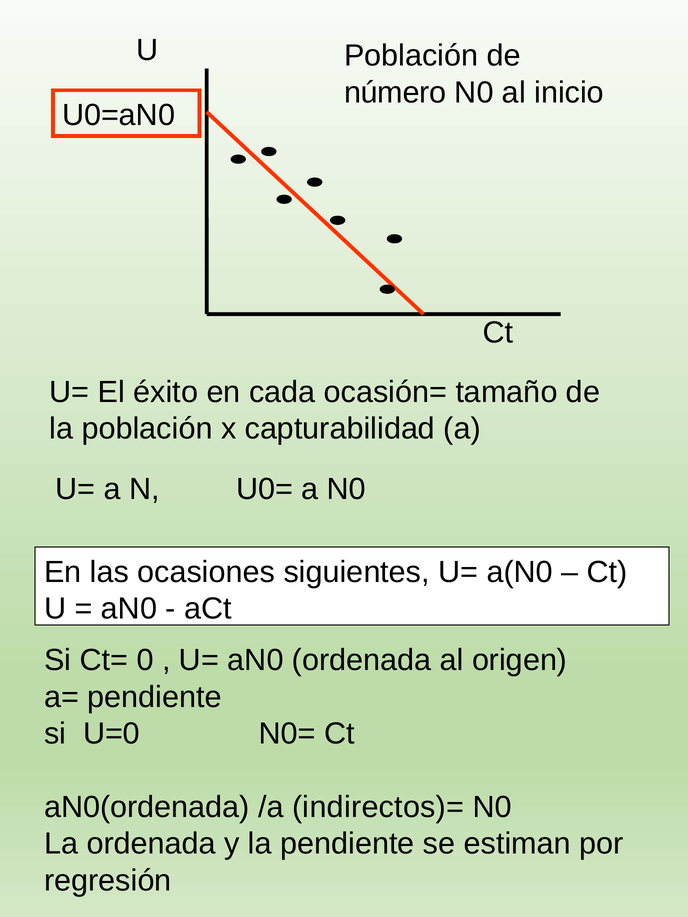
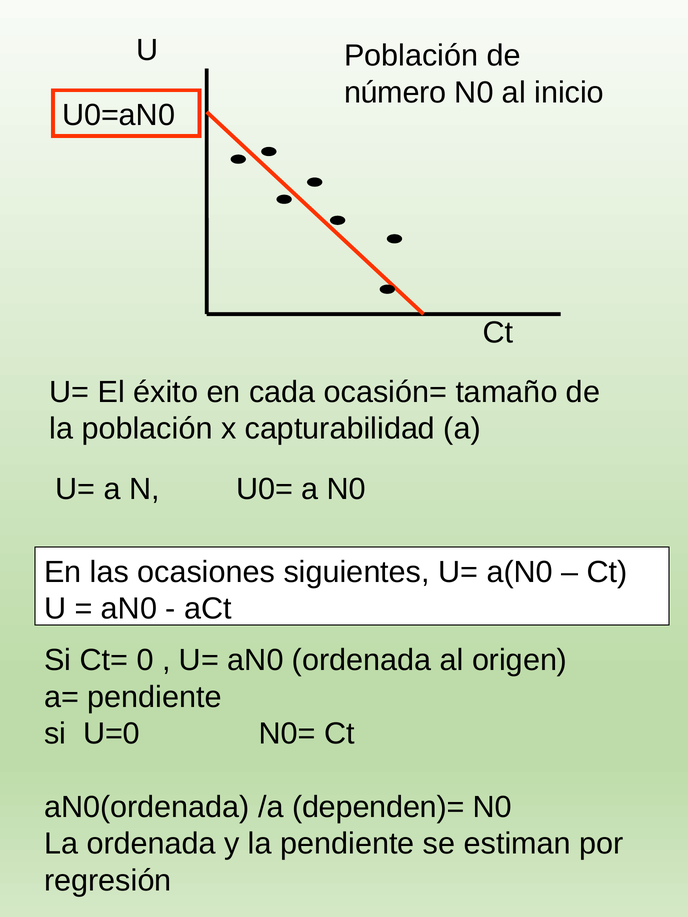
indirectos)=: indirectos)= -> dependen)=
